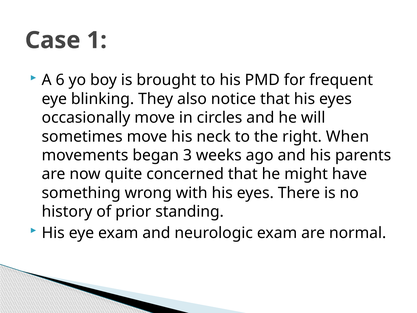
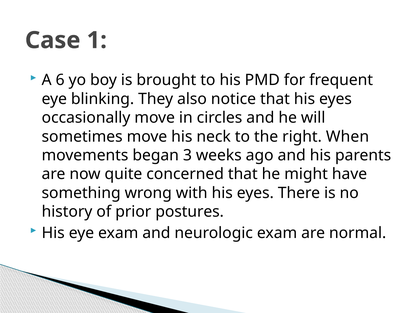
standing: standing -> postures
